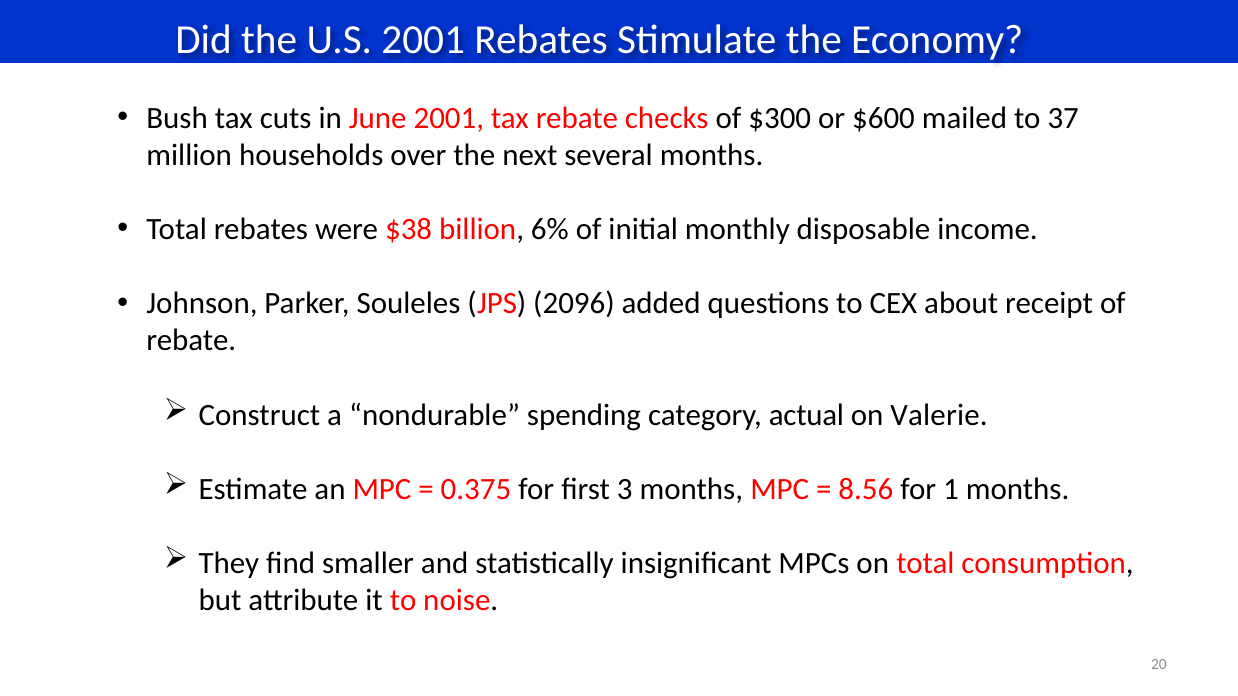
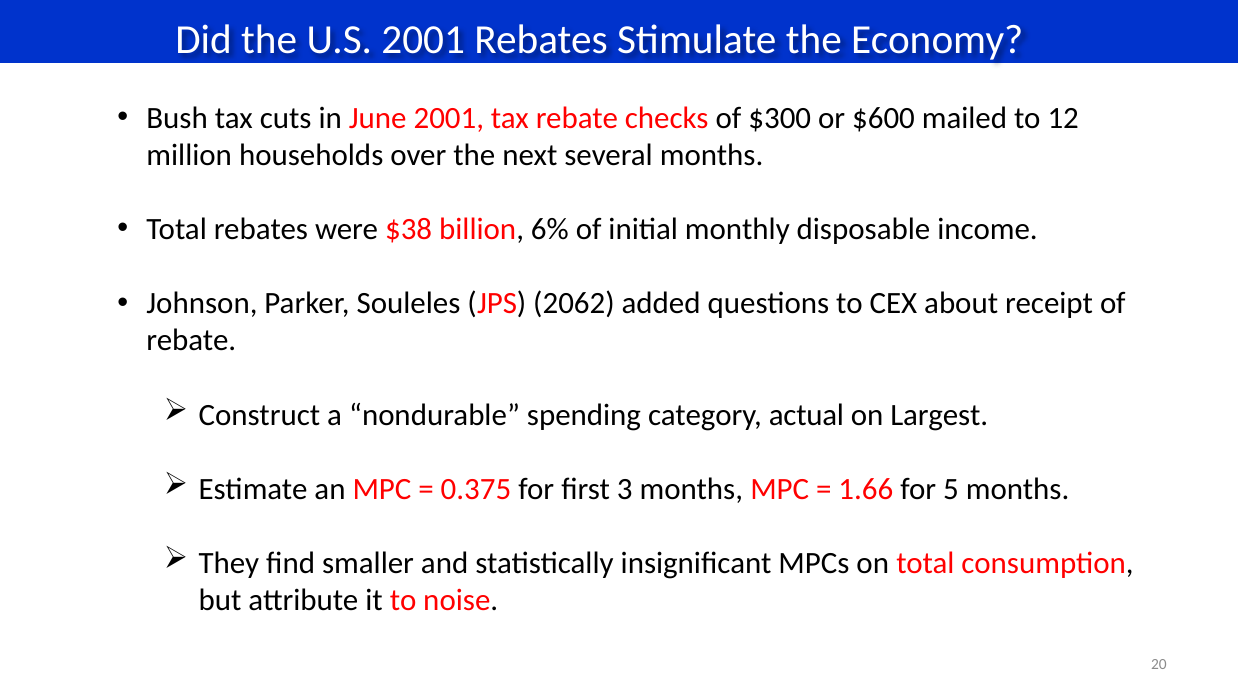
37: 37 -> 12
2096: 2096 -> 2062
Valerie: Valerie -> Largest
8.56: 8.56 -> 1.66
1: 1 -> 5
